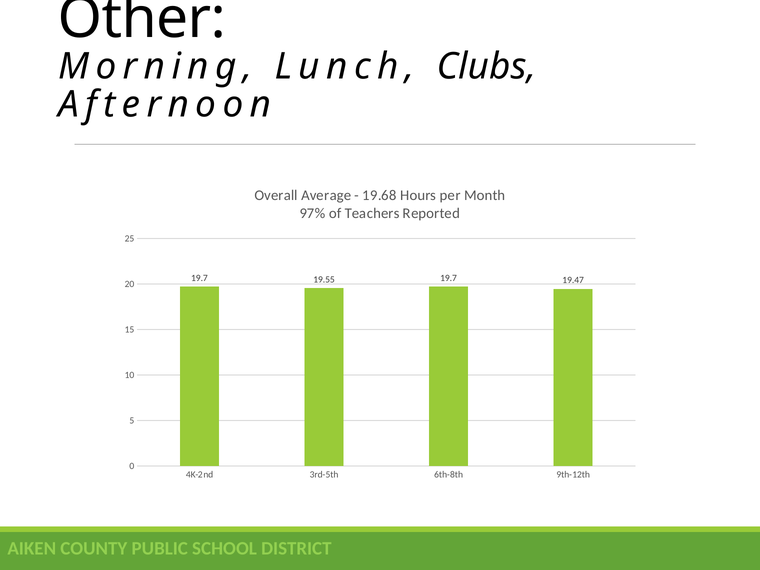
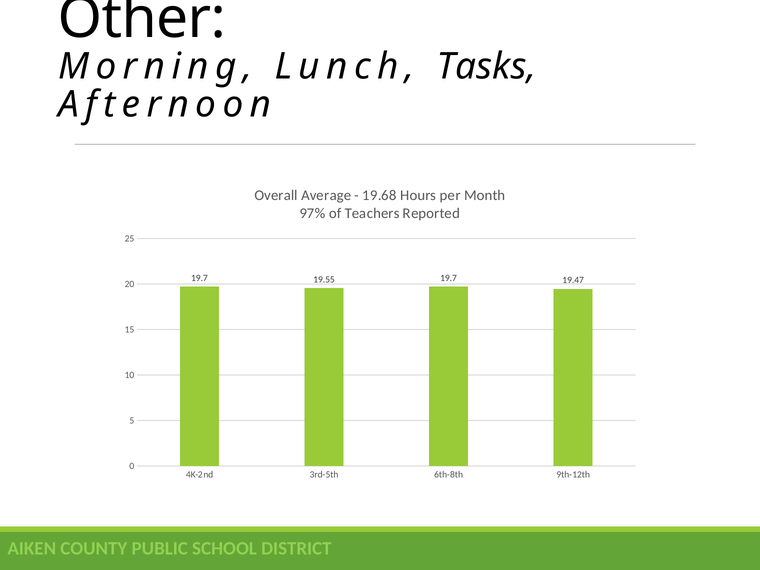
Clubs: Clubs -> Tasks
